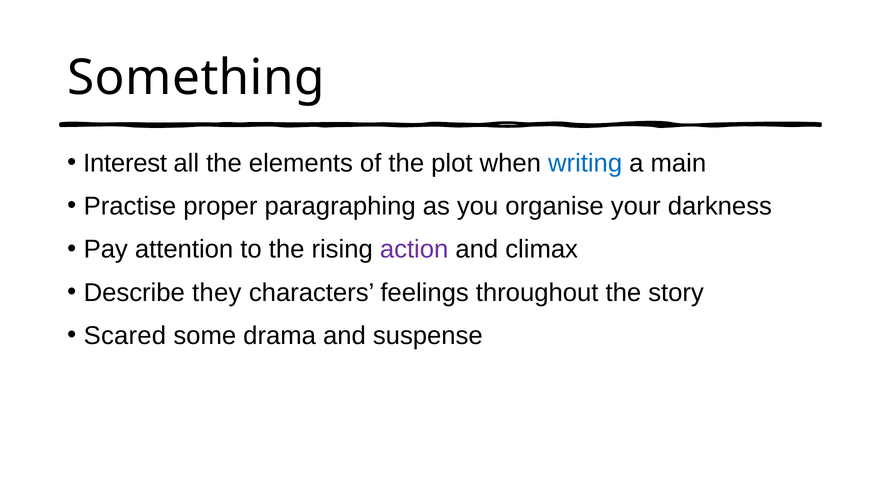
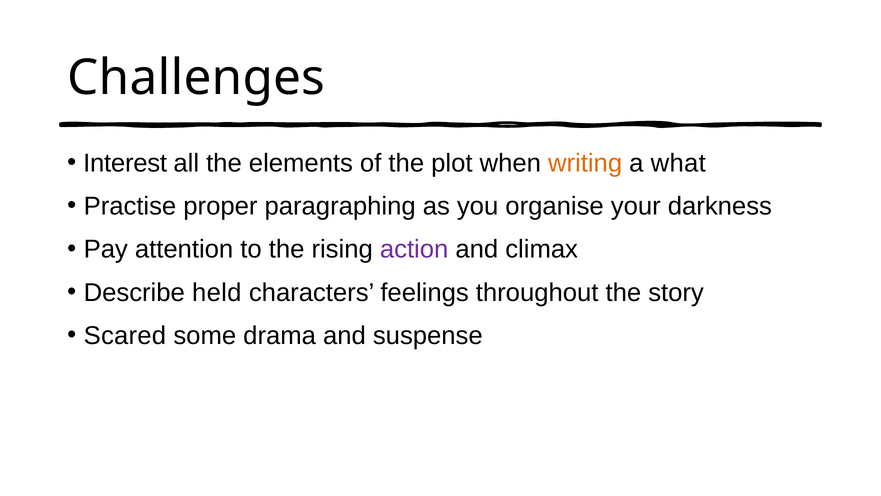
Something: Something -> Challenges
writing colour: blue -> orange
main: main -> what
they: they -> held
